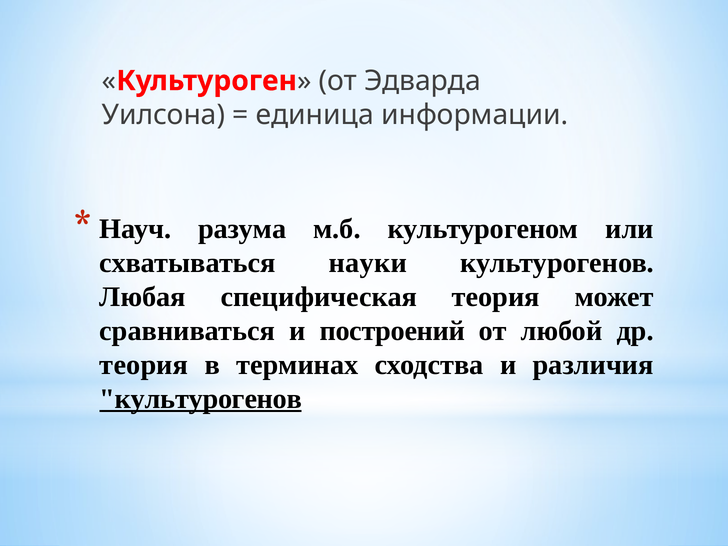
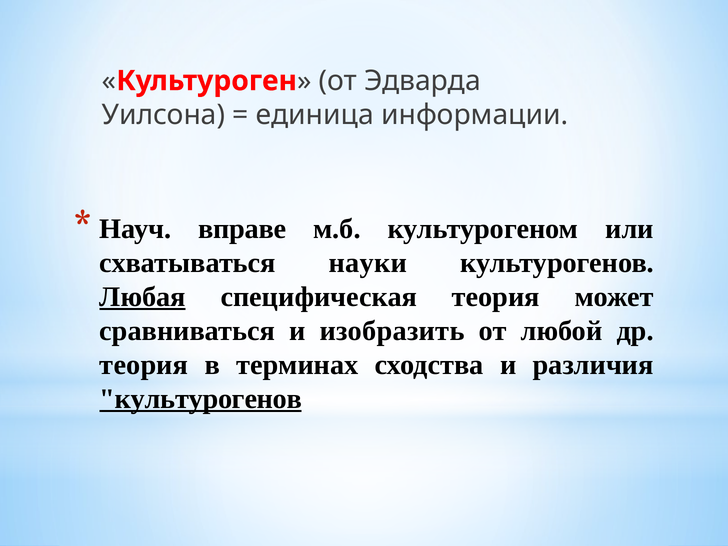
разума: разума -> вправе
Любая underline: none -> present
построений: построений -> изобразить
